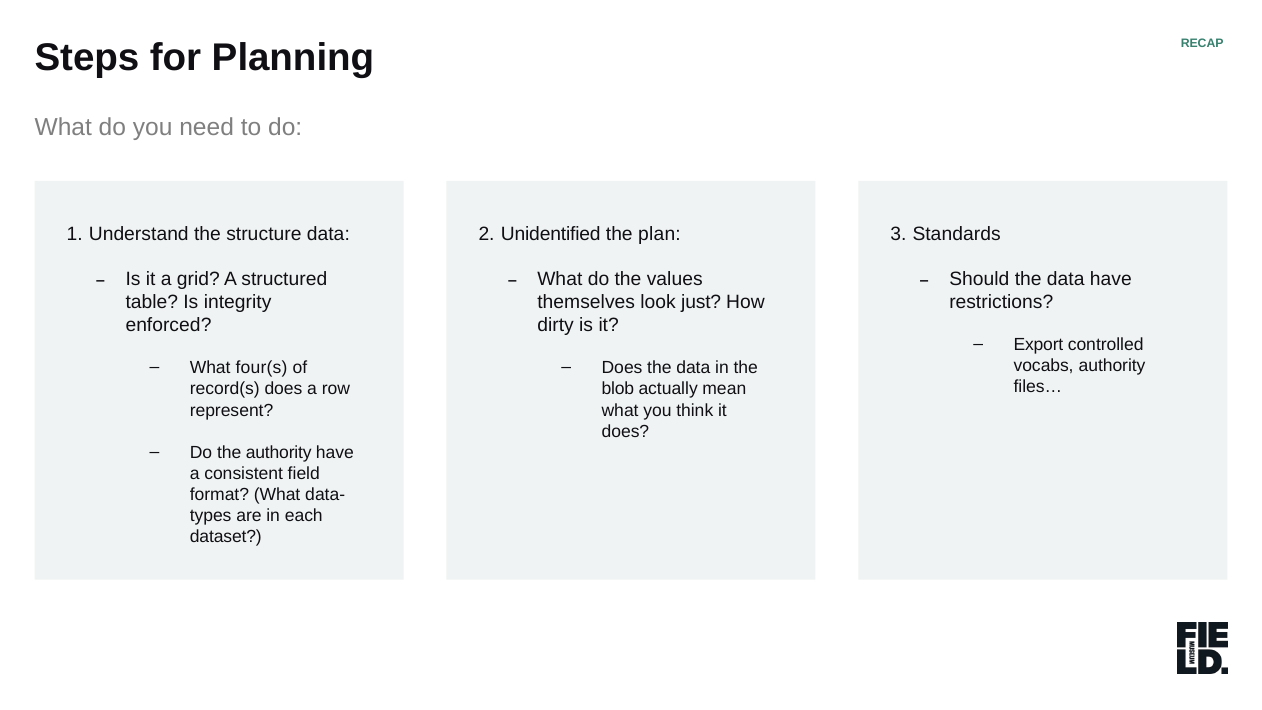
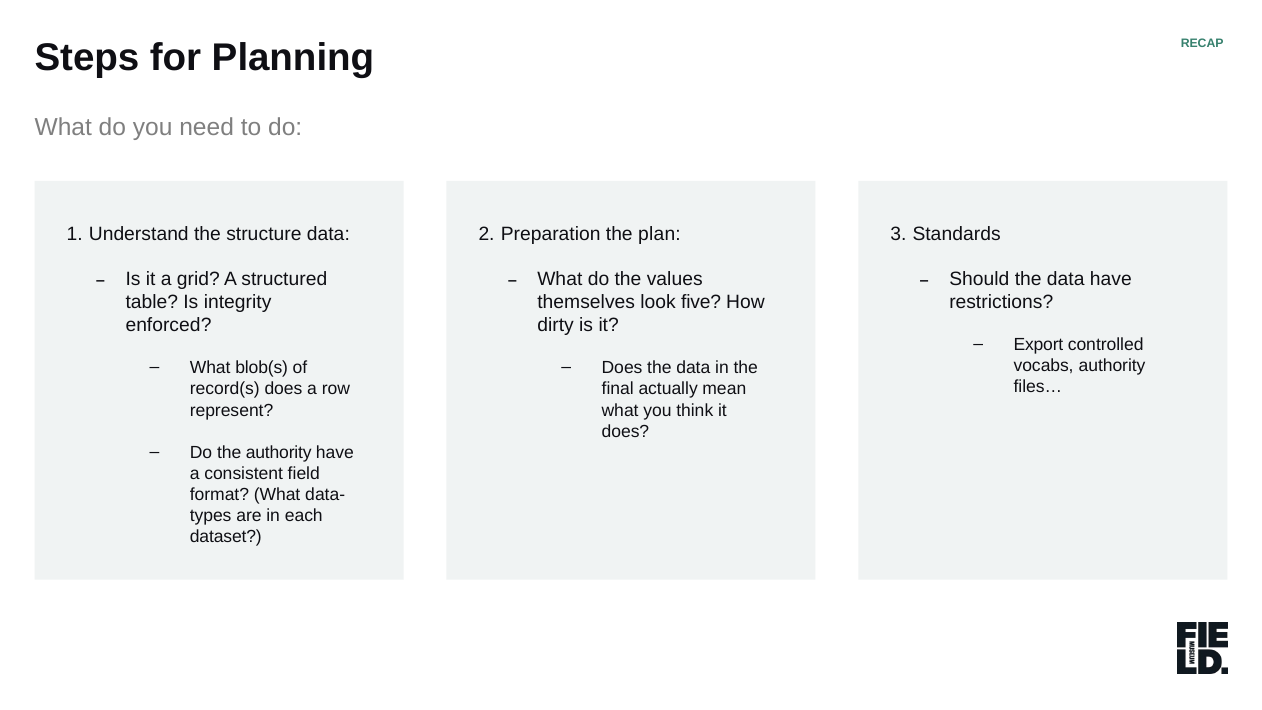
Unidentified: Unidentified -> Preparation
just: just -> five
four(s: four(s -> blob(s
blob: blob -> final
